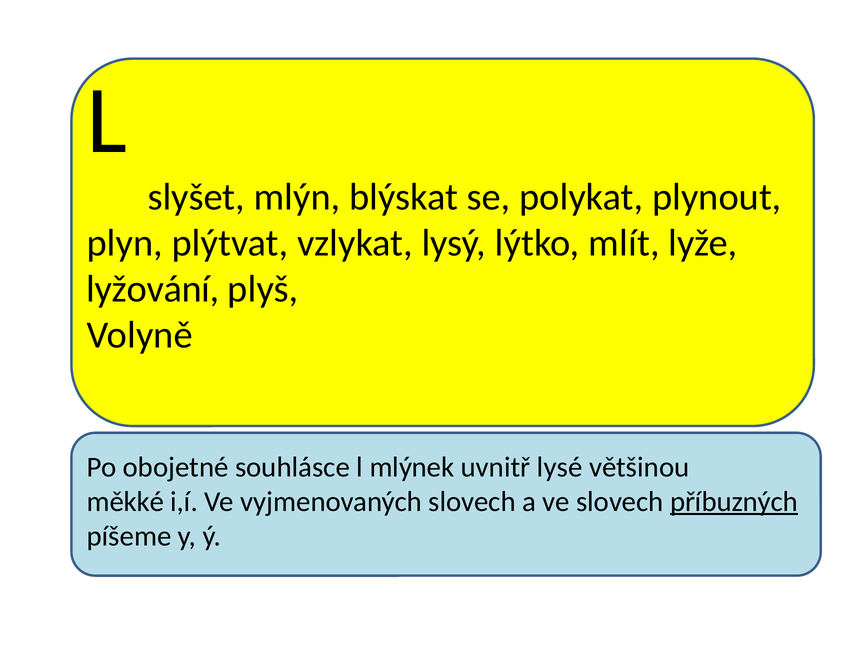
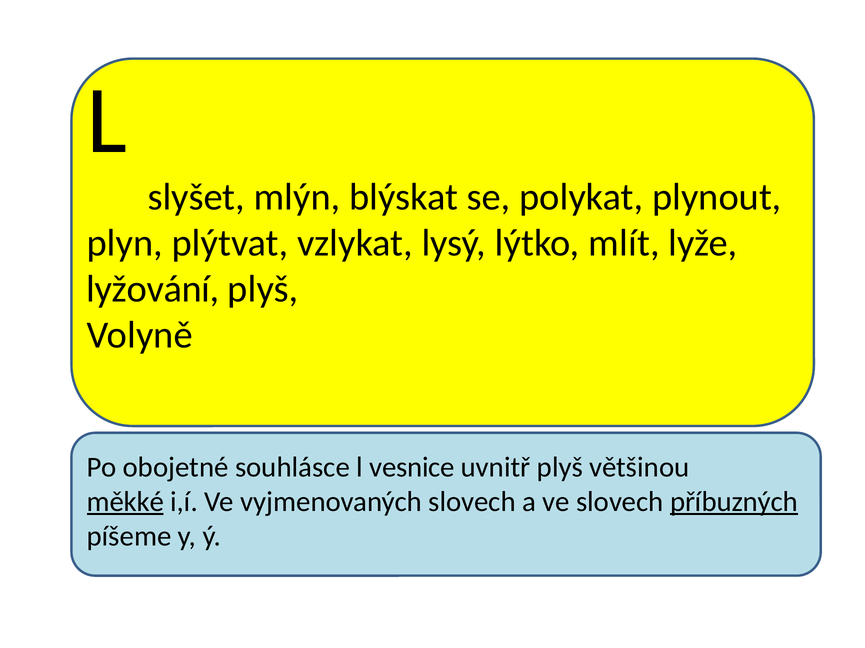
mlýnek: mlýnek -> vesnice
uvnitř lysé: lysé -> plyš
měkké underline: none -> present
